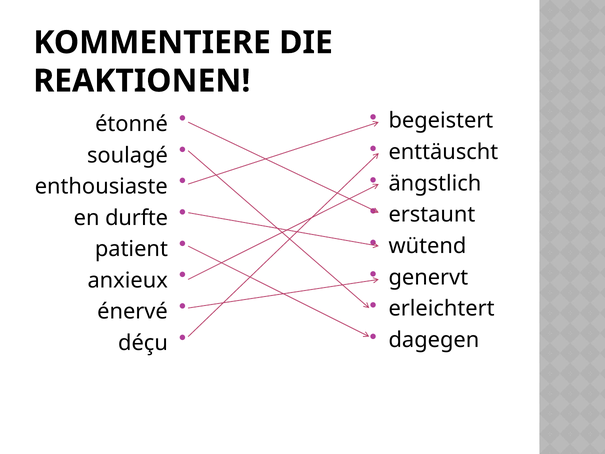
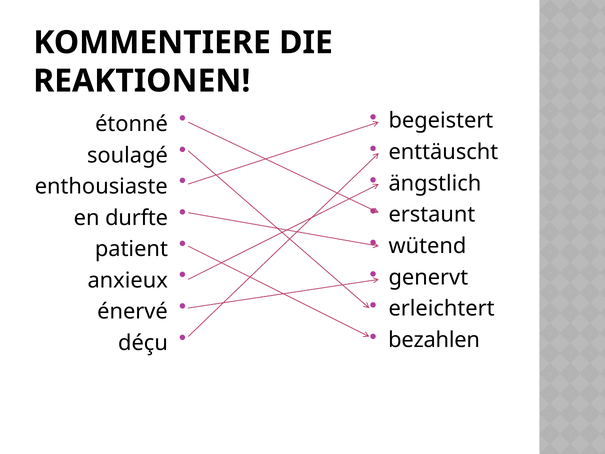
dagegen: dagegen -> bezahlen
